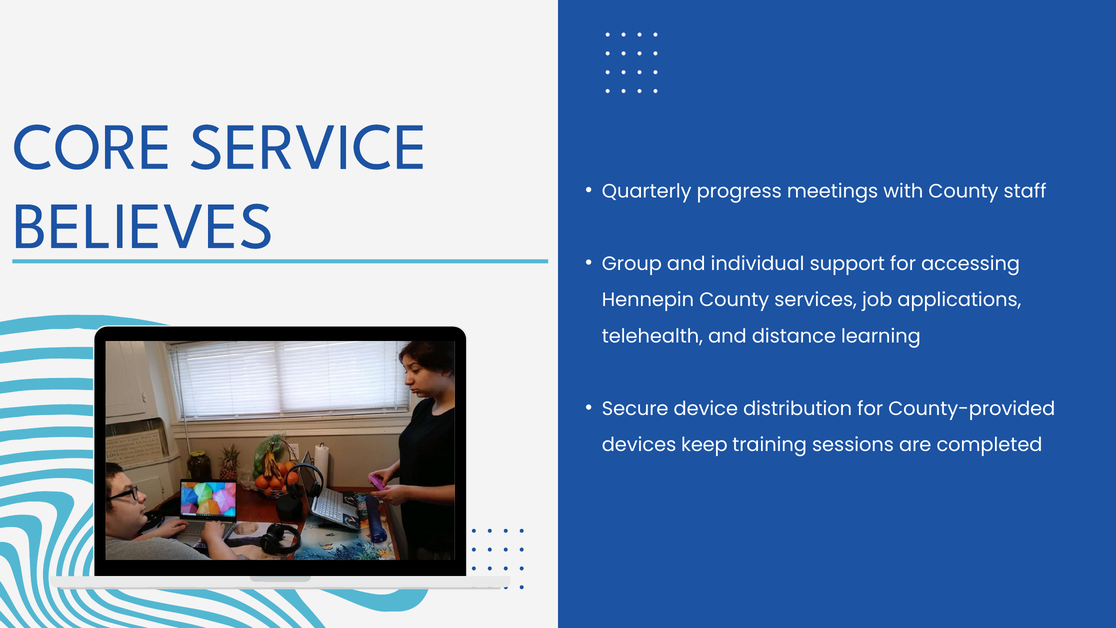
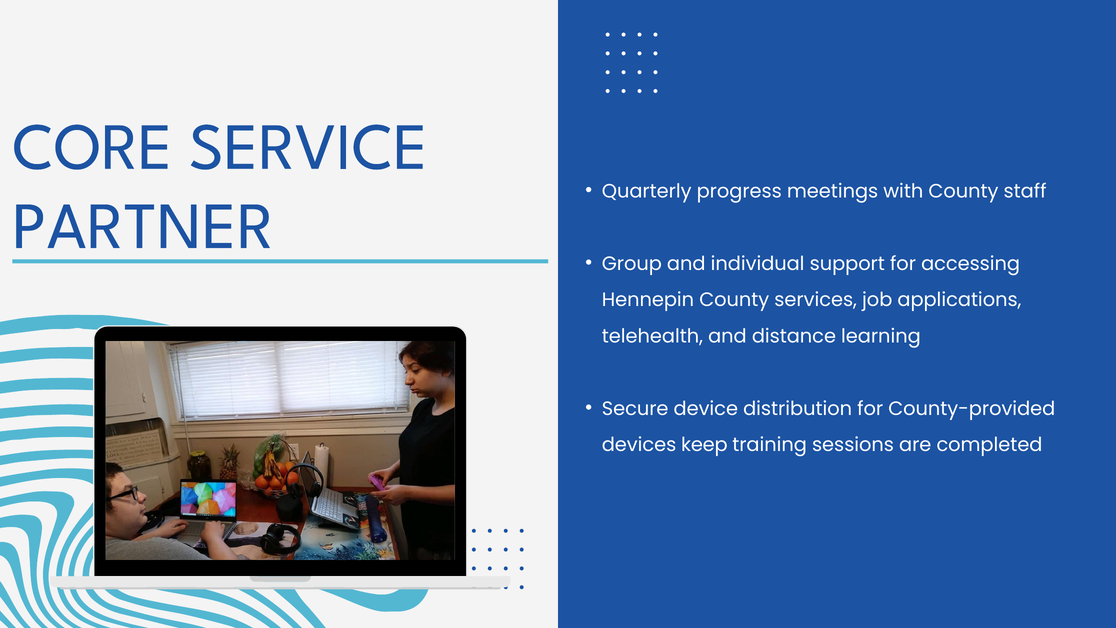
BELIEVES: BELIEVES -> PARTNER
